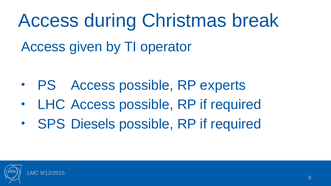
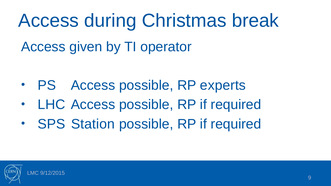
Diesels: Diesels -> Station
